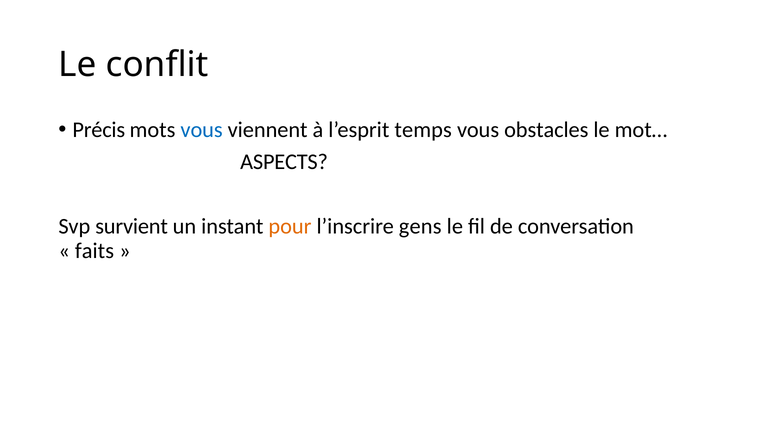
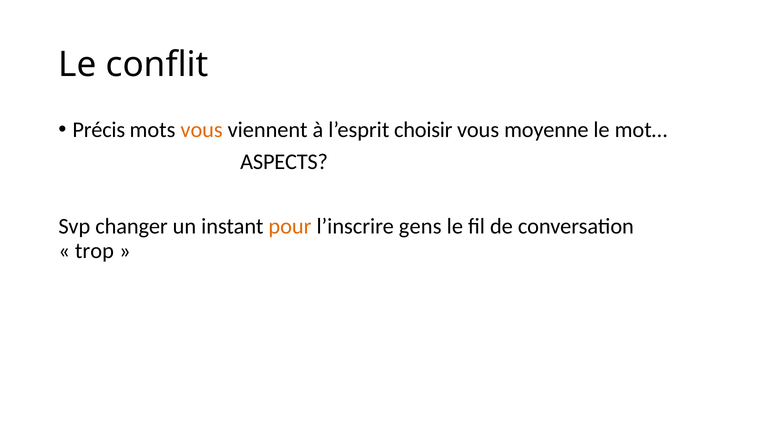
vous at (202, 130) colour: blue -> orange
temps: temps -> choisir
obstacles: obstacles -> moyenne
survient: survient -> changer
faits: faits -> trop
